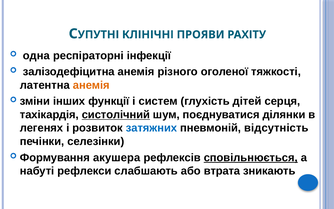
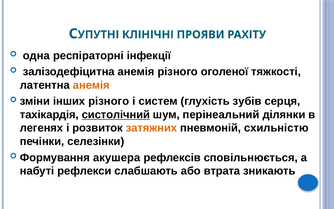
інших функції: функції -> різного
дітей: дітей -> зубів
поєднуватися: поєднуватися -> перінеальний
затяжних colour: blue -> orange
відсутність: відсутність -> схильністю
сповільнюється underline: present -> none
